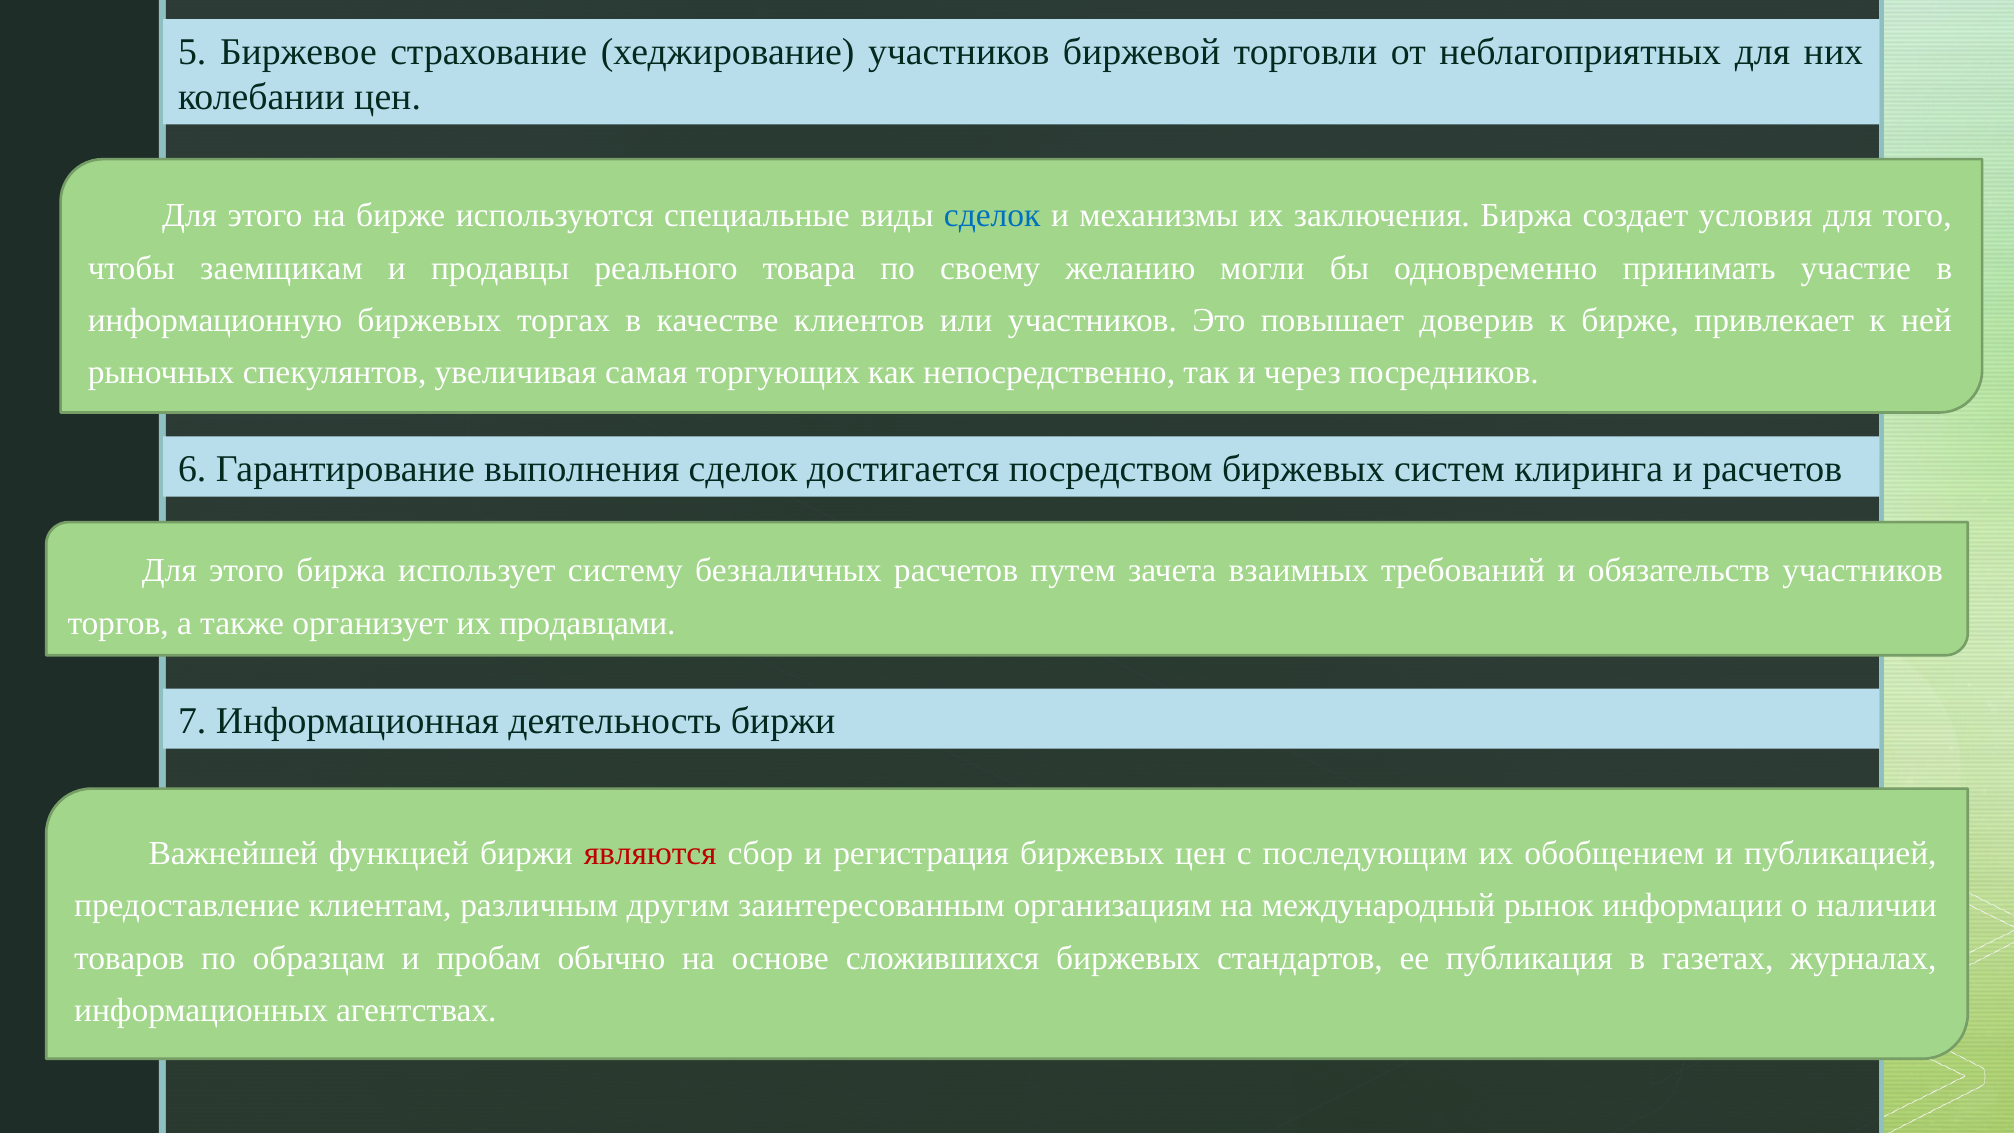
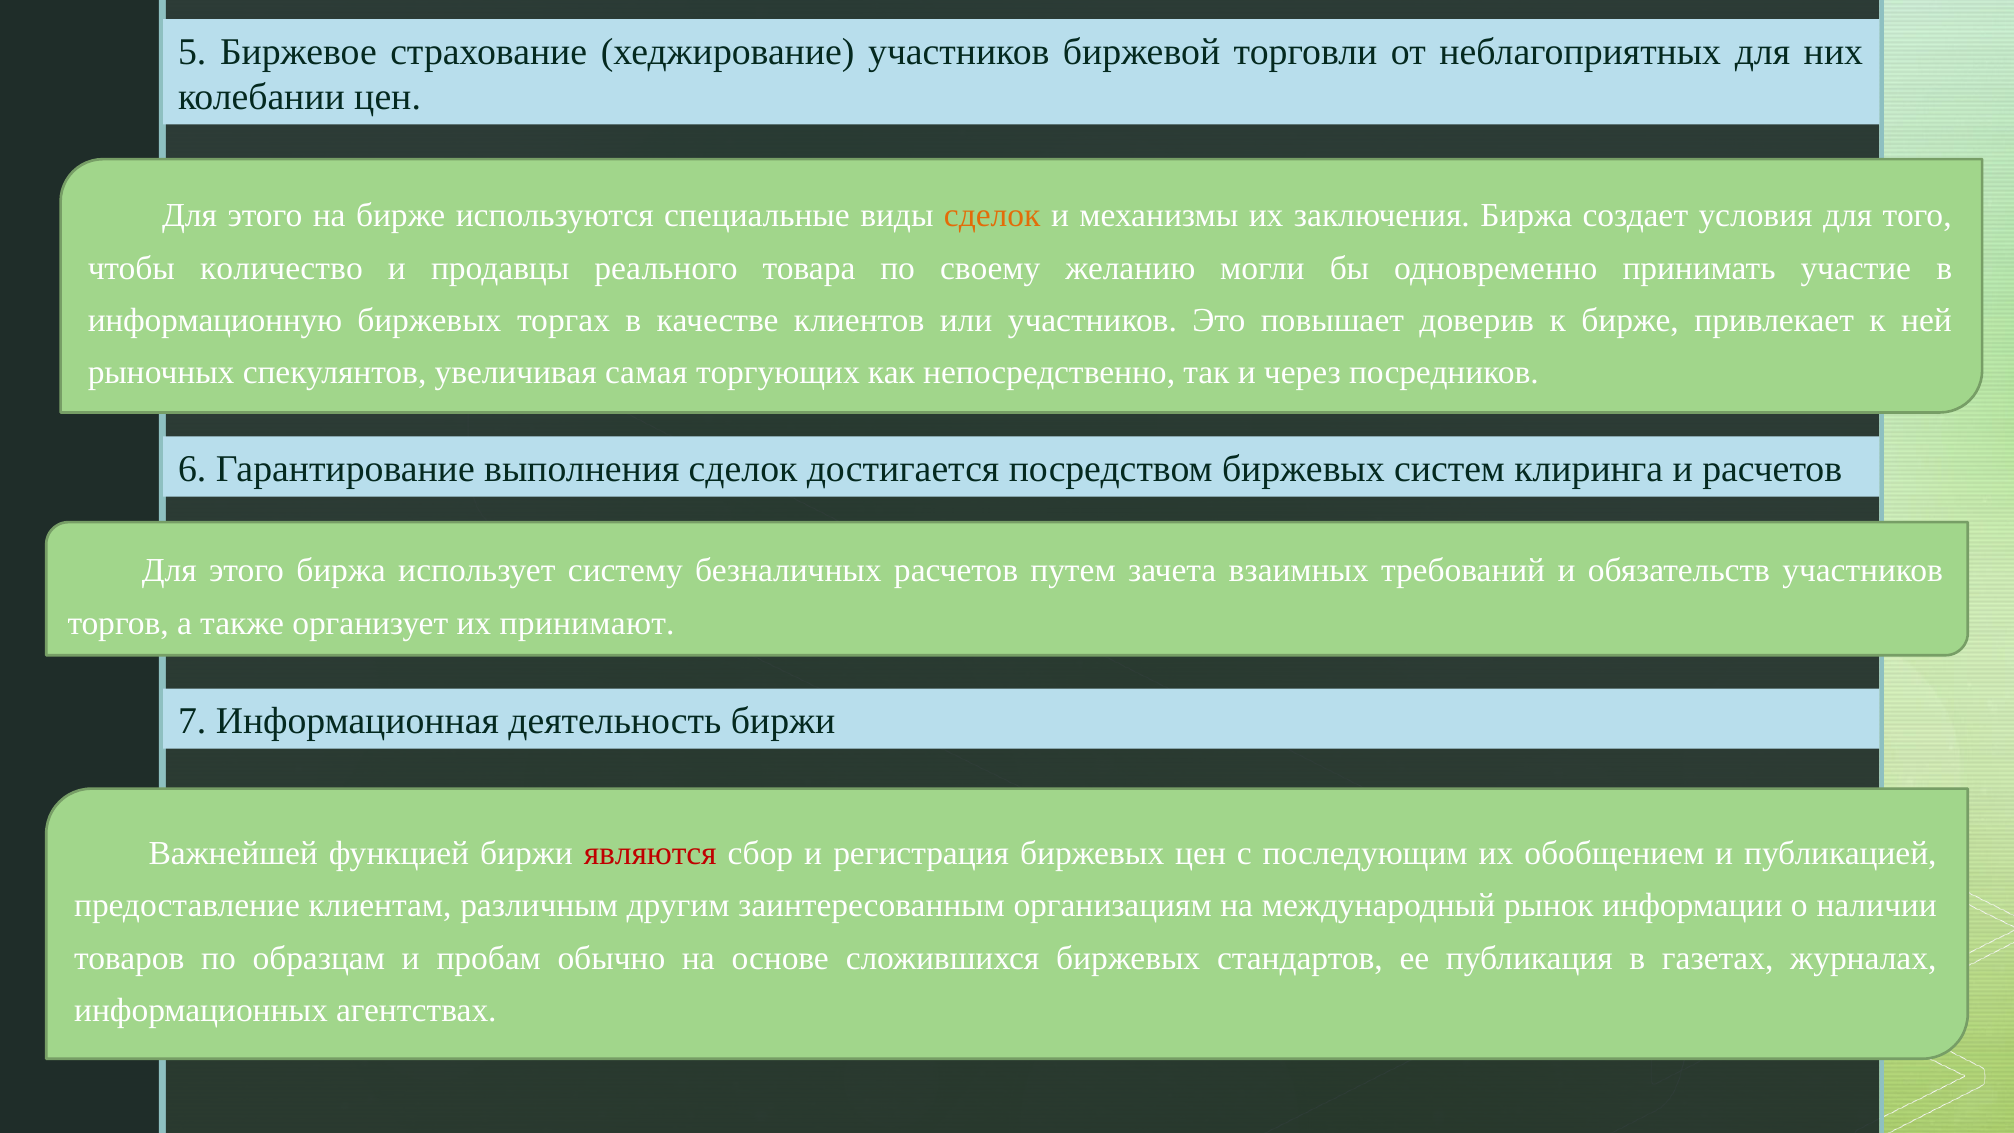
сделок at (992, 216) colour: blue -> orange
заемщикам: заемщикам -> количество
продавцами: продавцами -> принимают
